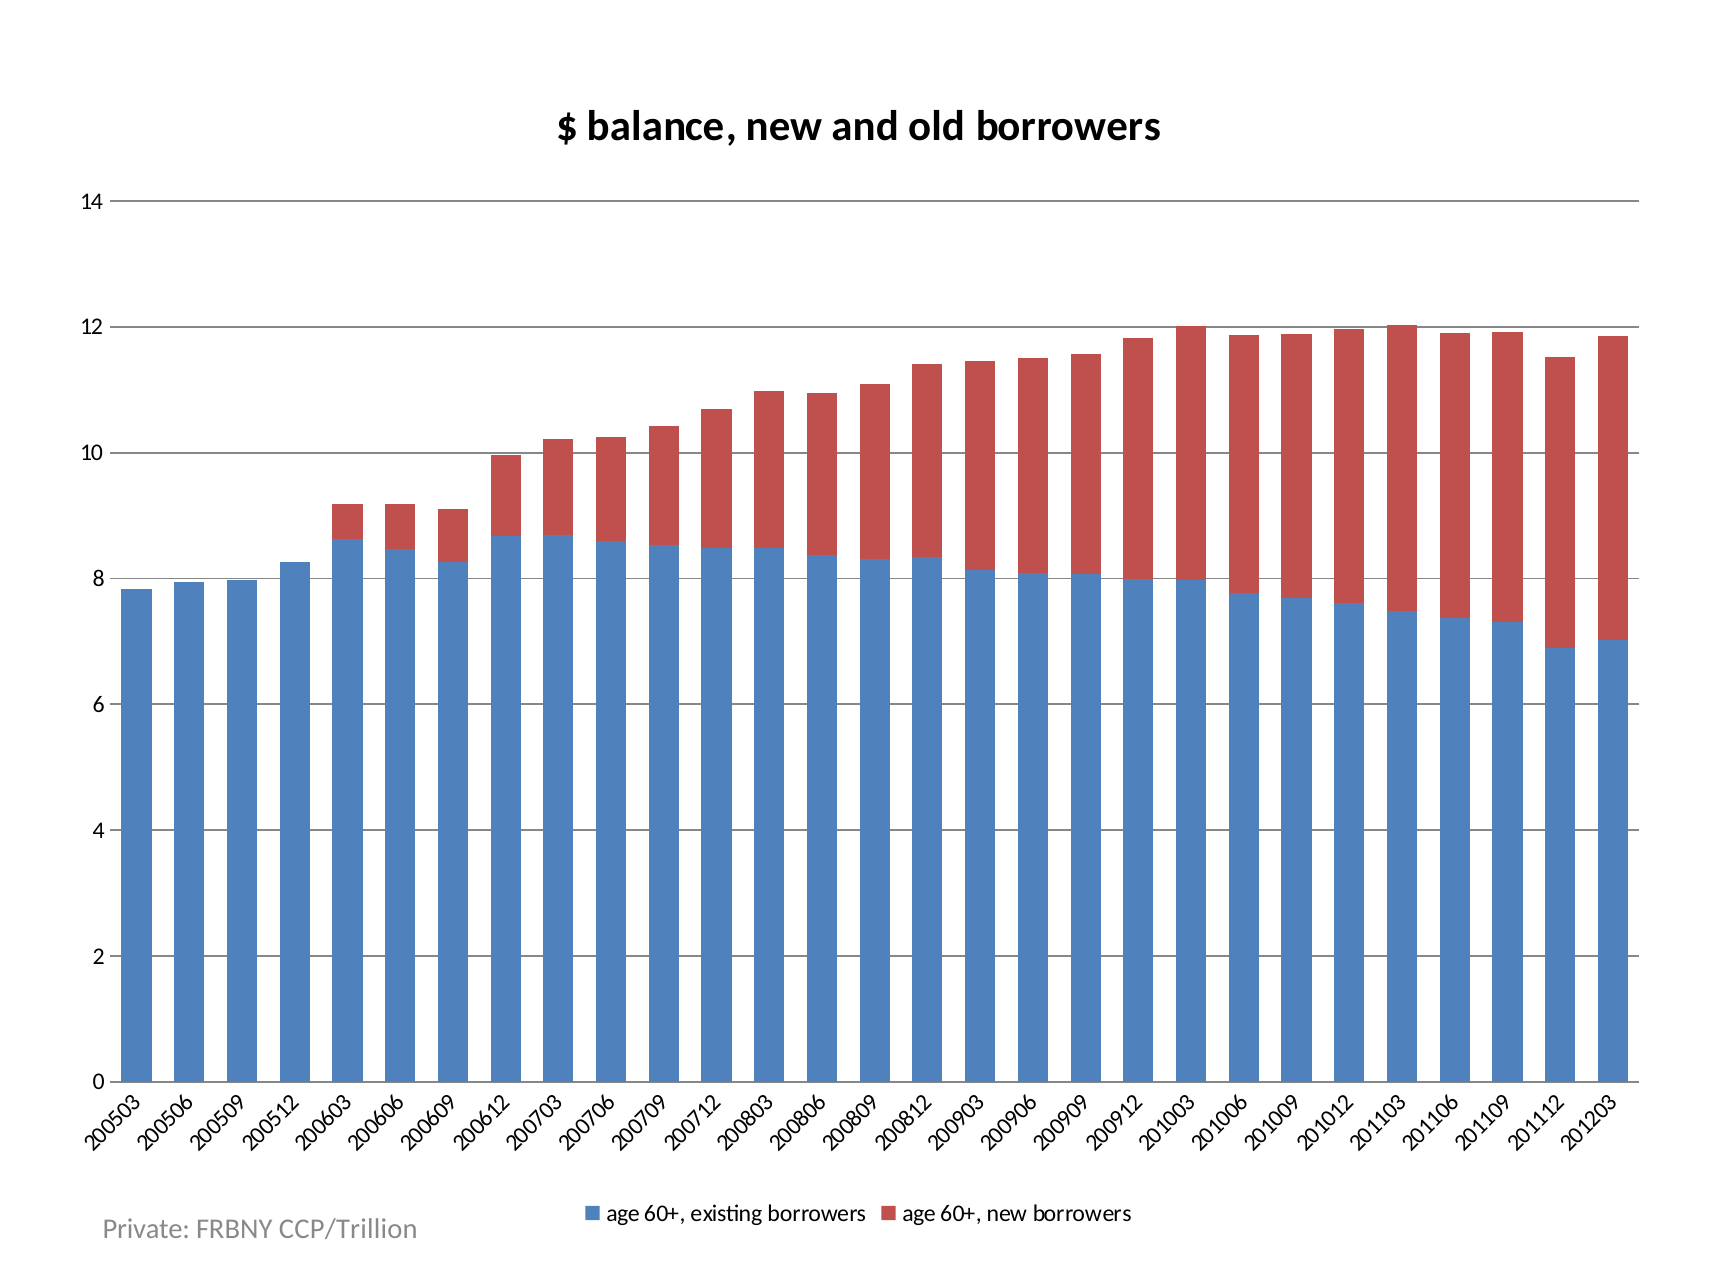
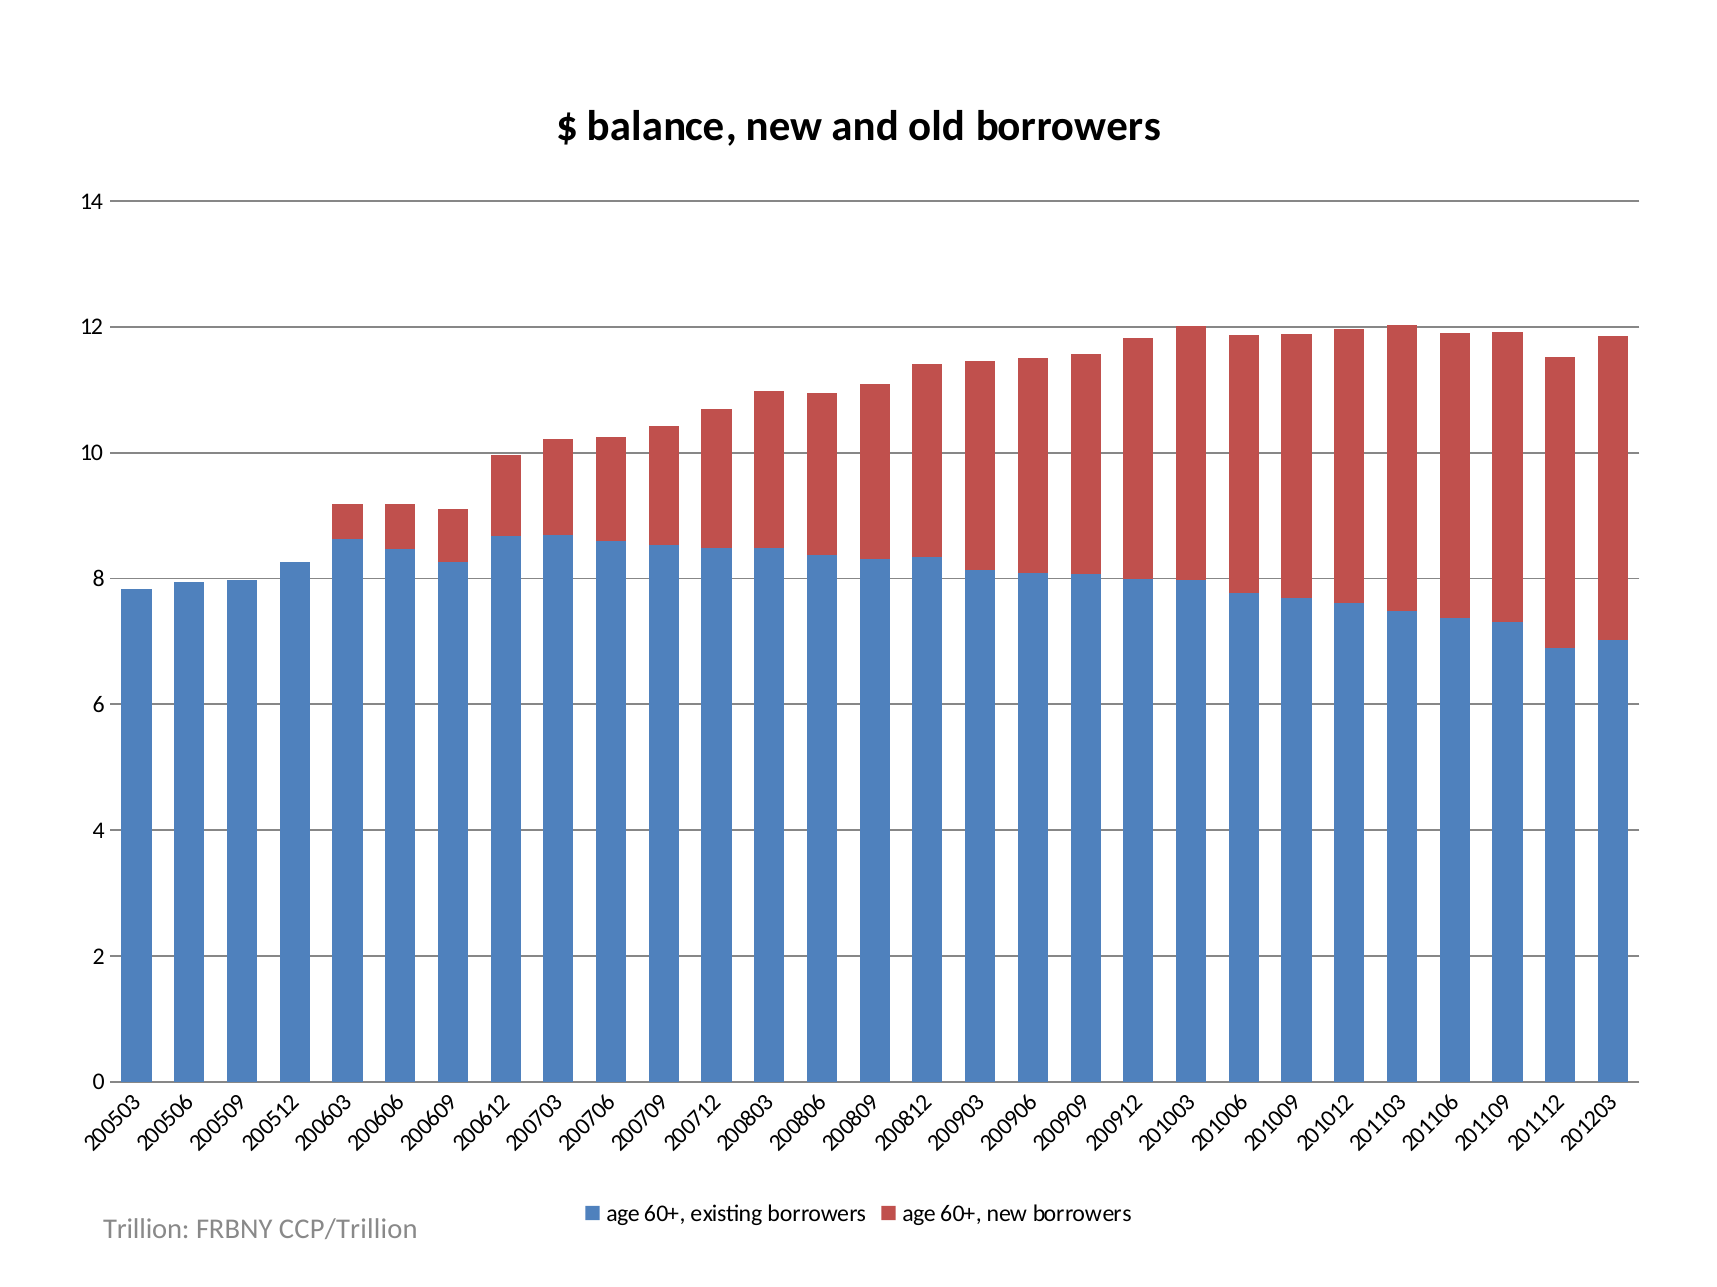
Private: Private -> Trillion
